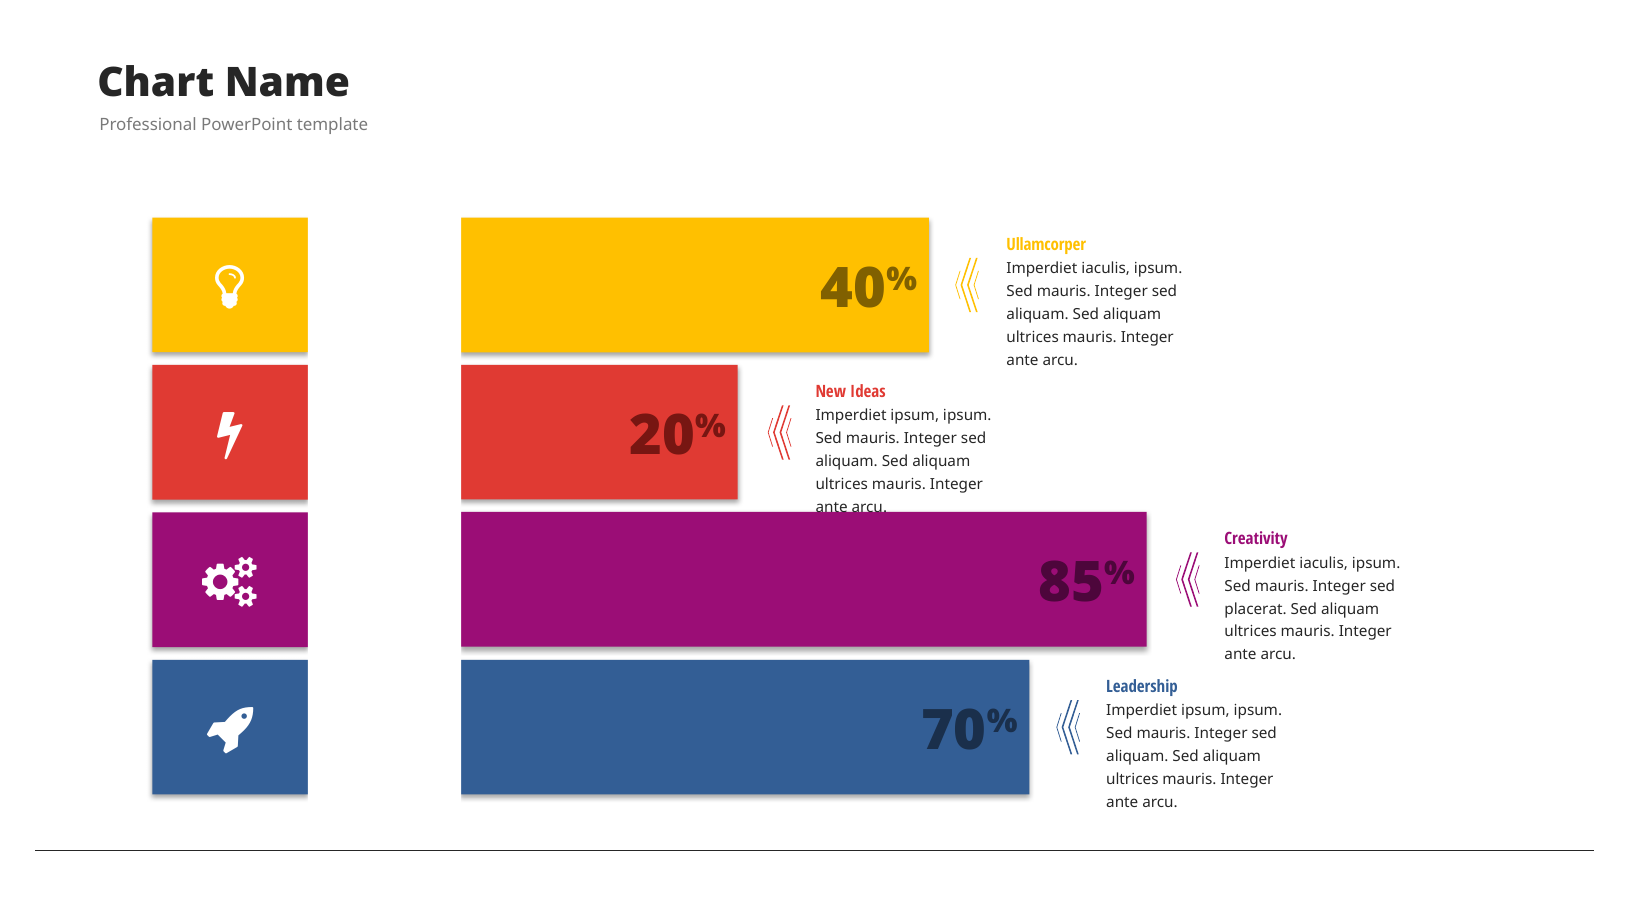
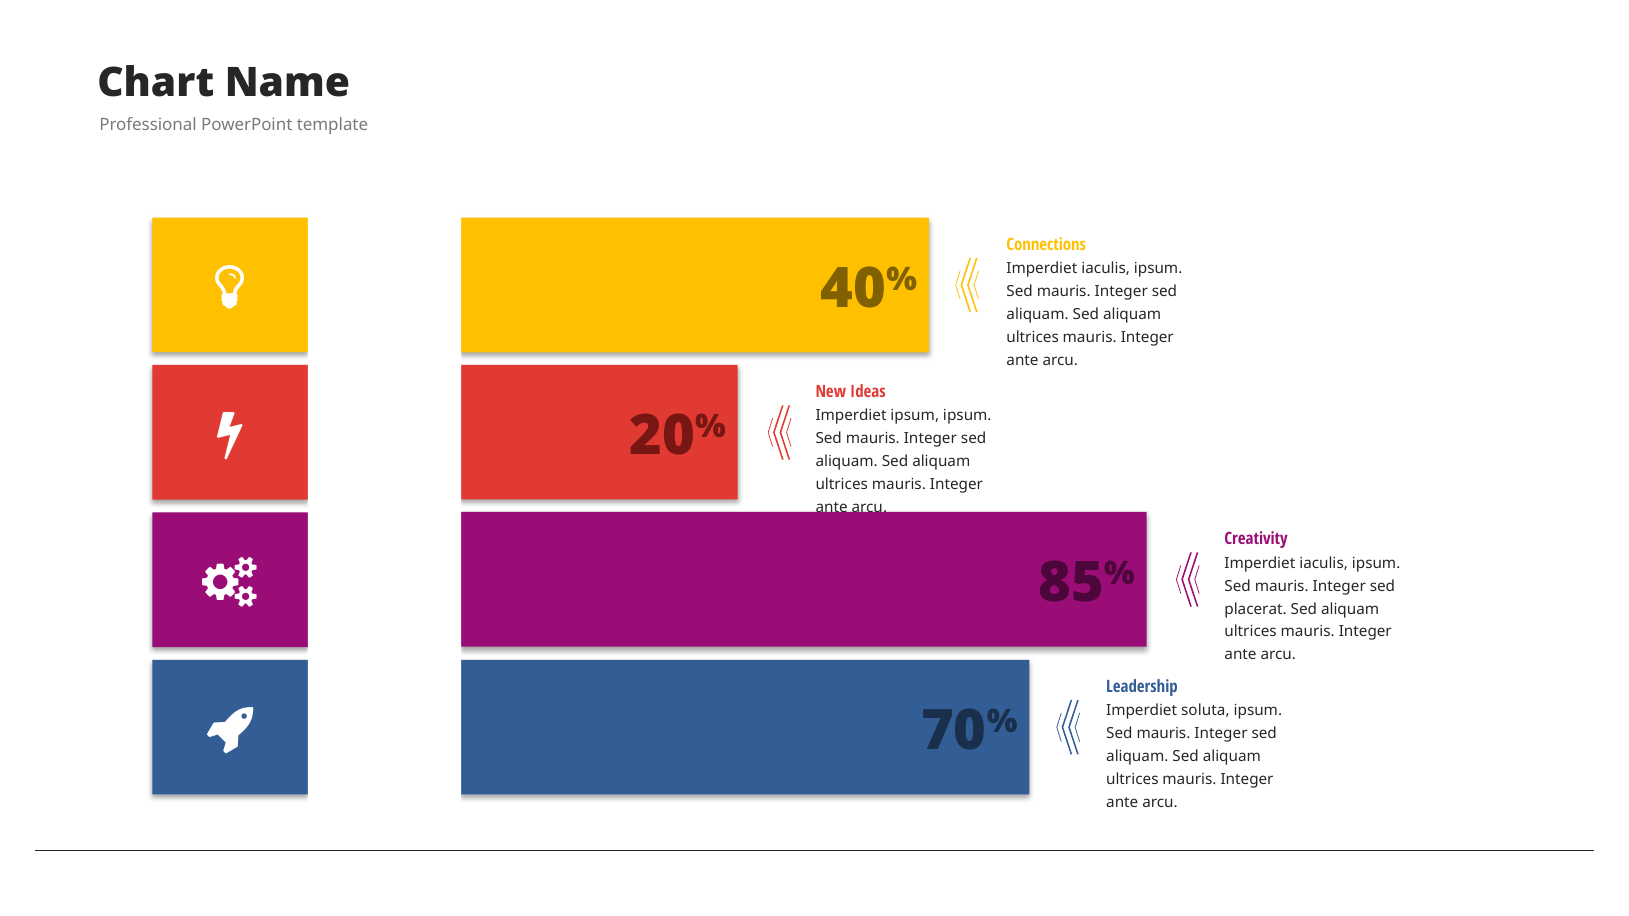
Ullamcorper: Ullamcorper -> Connections
ipsum at (1205, 711): ipsum -> soluta
